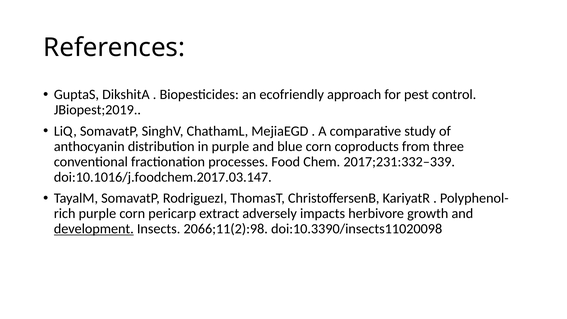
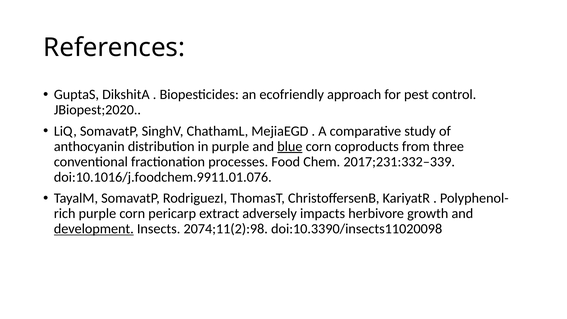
JBiopest;2019: JBiopest;2019 -> JBiopest;2020
blue underline: none -> present
doi:10.1016/j.foodchem.2017.03.147: doi:10.1016/j.foodchem.2017.03.147 -> doi:10.1016/j.foodchem.9911.01.076
2066;11(2):98: 2066;11(2):98 -> 2074;11(2):98
